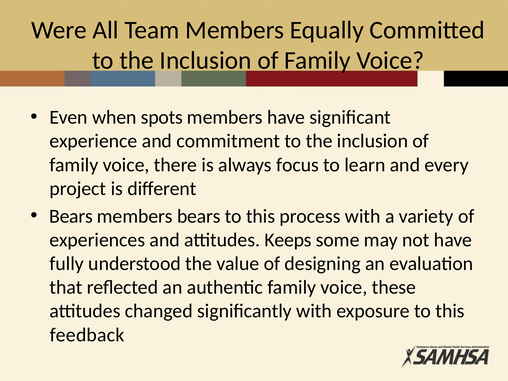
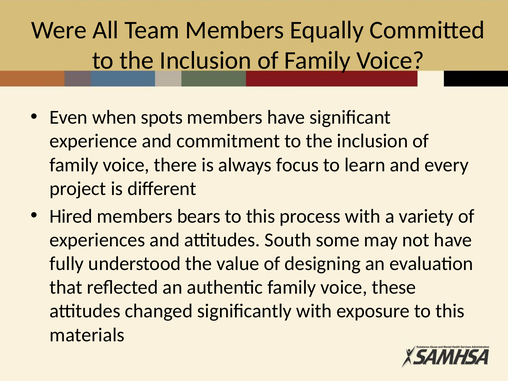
Bears at (71, 216): Bears -> Hired
Keeps: Keeps -> South
feedback: feedback -> materials
